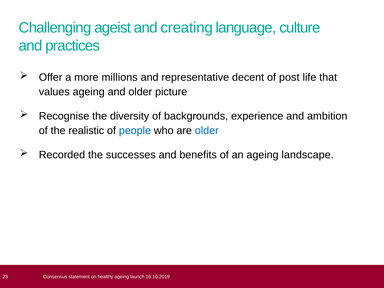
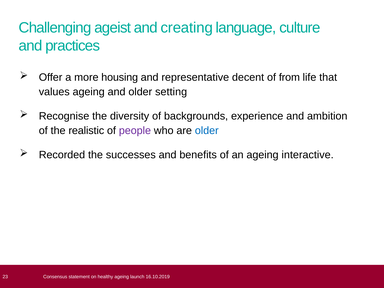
millions: millions -> housing
post: post -> from
picture: picture -> setting
people colour: blue -> purple
landscape: landscape -> interactive
